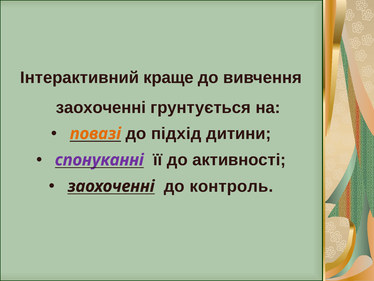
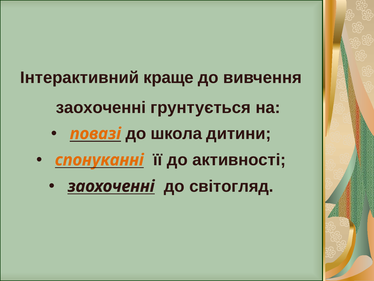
підхід: підхід -> школа
спонуканні colour: purple -> orange
контроль: контроль -> світогляд
